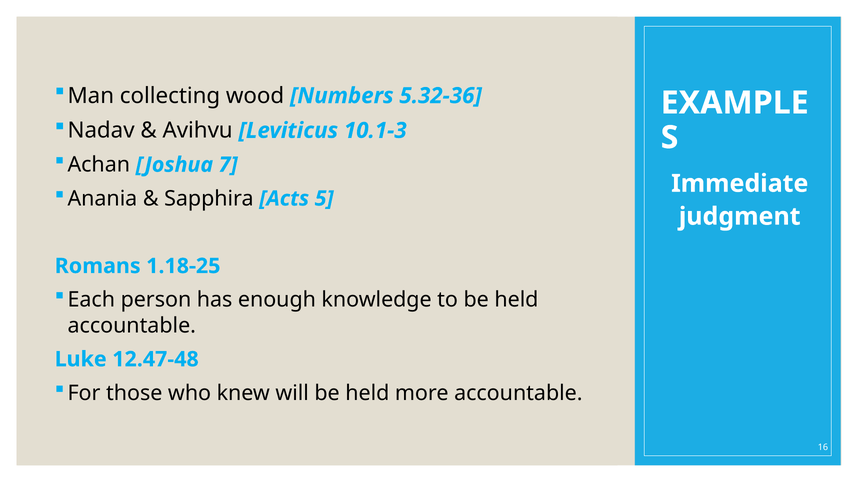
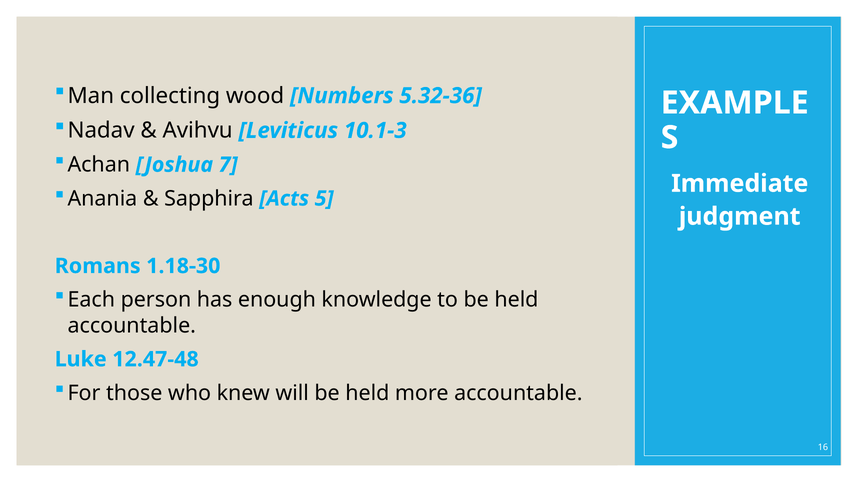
1.18-25: 1.18-25 -> 1.18-30
